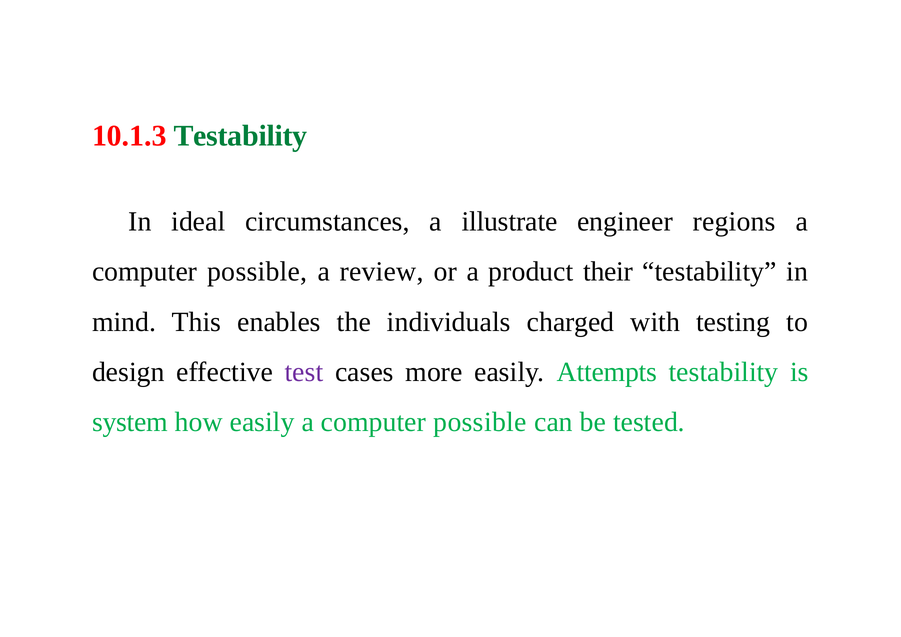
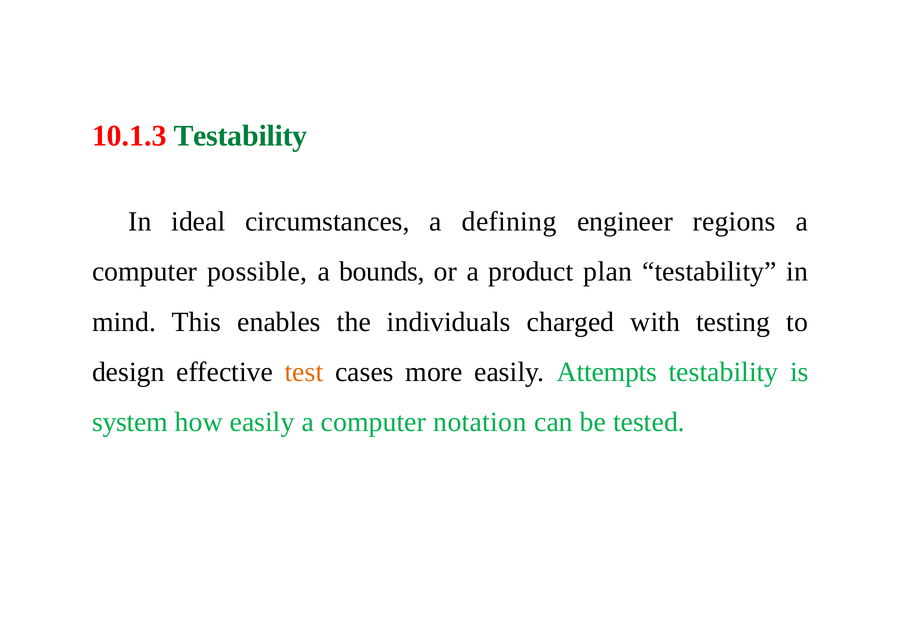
illustrate: illustrate -> defining
review: review -> bounds
their: their -> plan
test colour: purple -> orange
easily a computer possible: possible -> notation
